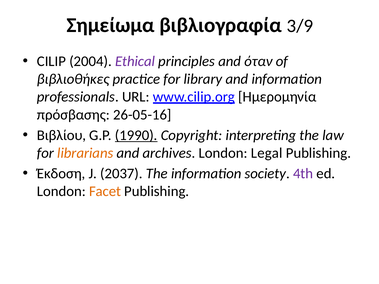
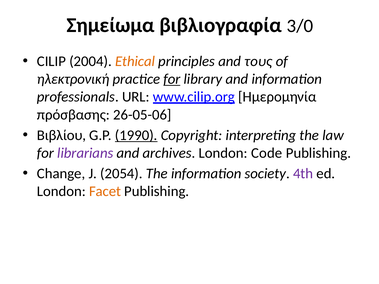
3/9: 3/9 -> 3/0
Ethical colour: purple -> orange
όταν: όταν -> τους
βιβλιοθήκες: βιβλιοθήκες -> ηλεκτρονική
for at (172, 79) underline: none -> present
26-05-16: 26-05-16 -> 26-05-06
librarians colour: orange -> purple
Legal: Legal -> Code
Έκδοση: Έκδοση -> Change
2037: 2037 -> 2054
